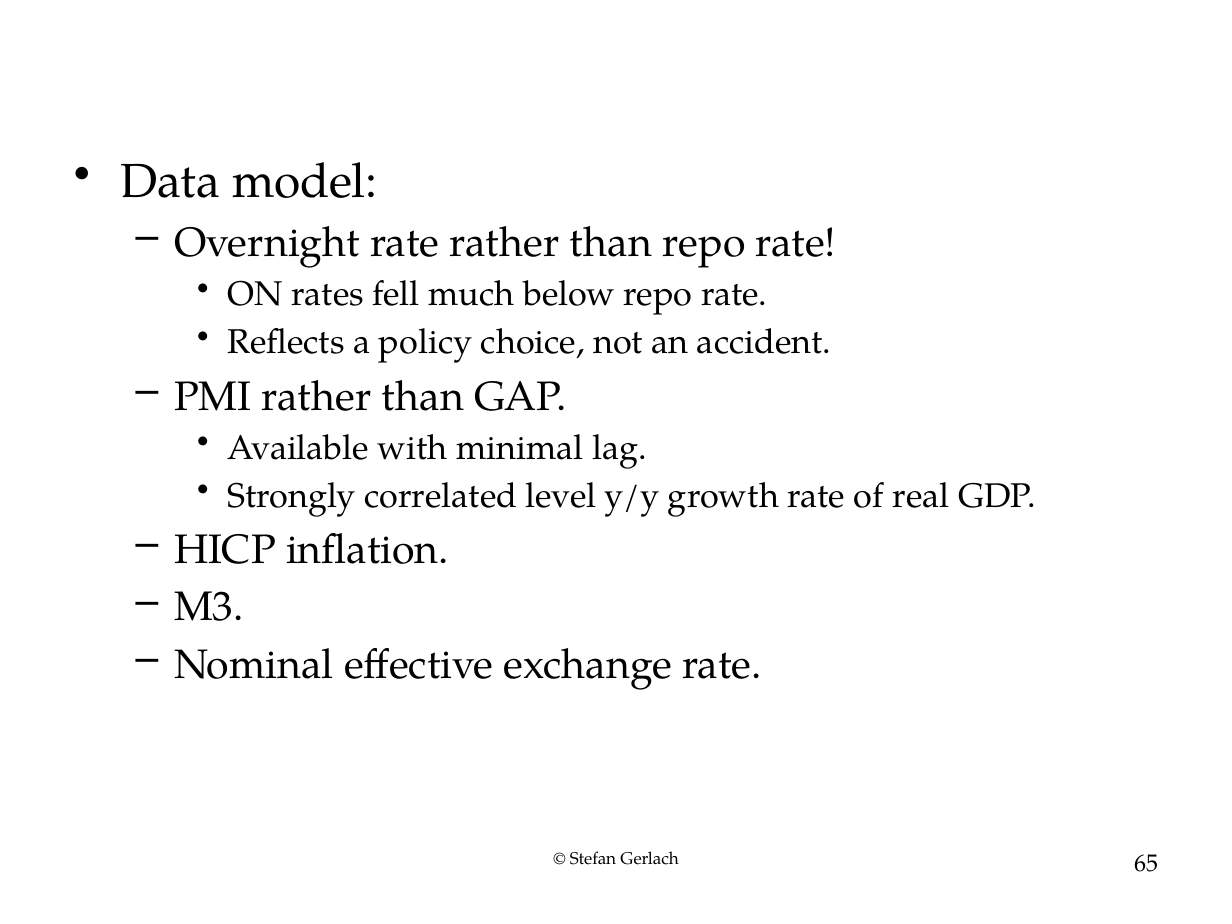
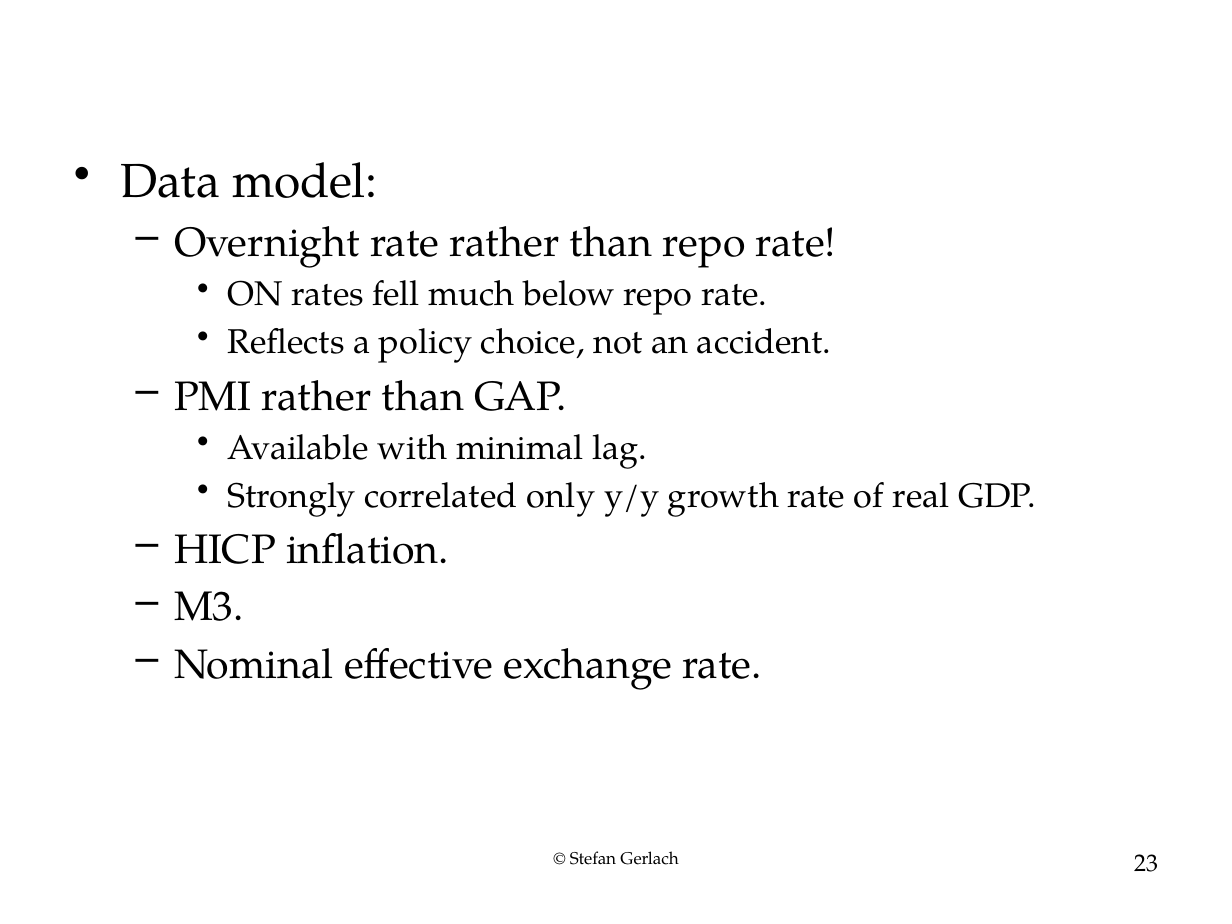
level: level -> only
65: 65 -> 23
